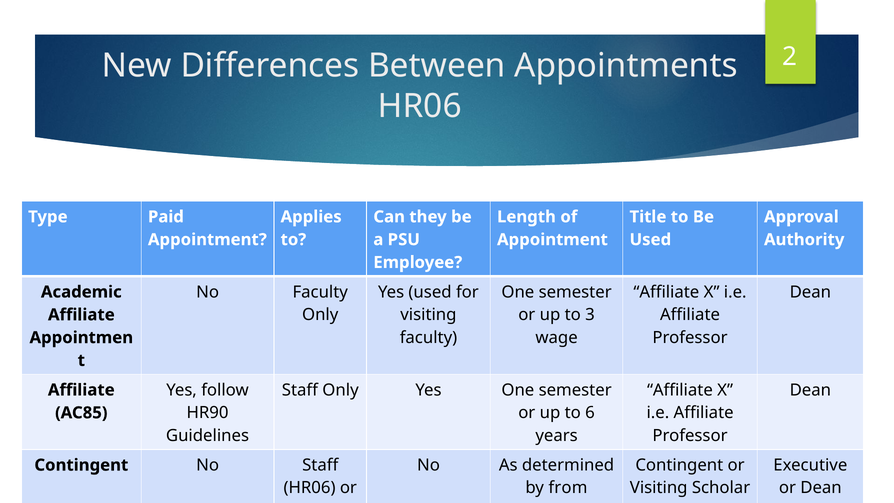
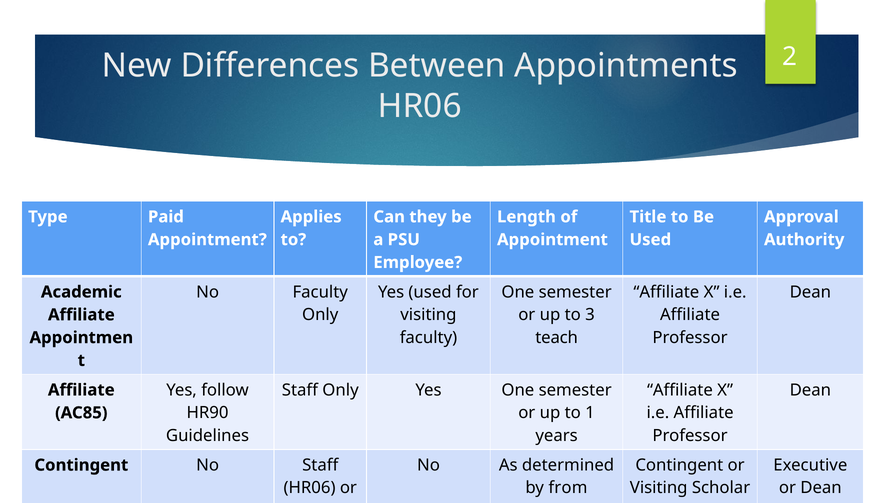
wage: wage -> teach
6: 6 -> 1
